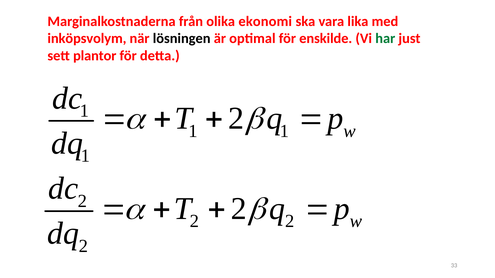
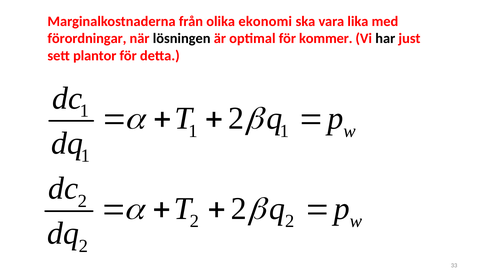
inköpsvolym: inköpsvolym -> förordningar
enskilde: enskilde -> kommer
har colour: green -> black
